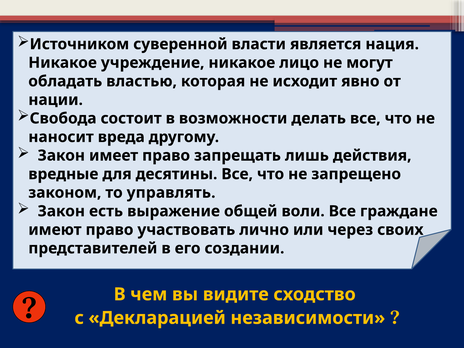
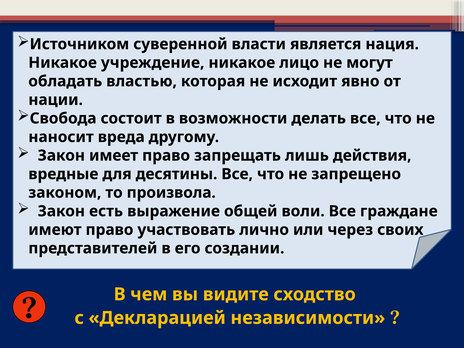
управлять: управлять -> произвола
